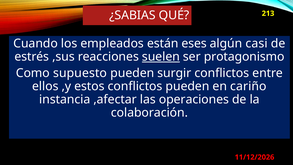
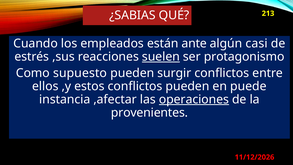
eses: eses -> ante
cariño: cariño -> puede
operaciones underline: none -> present
colaboración: colaboración -> provenientes
